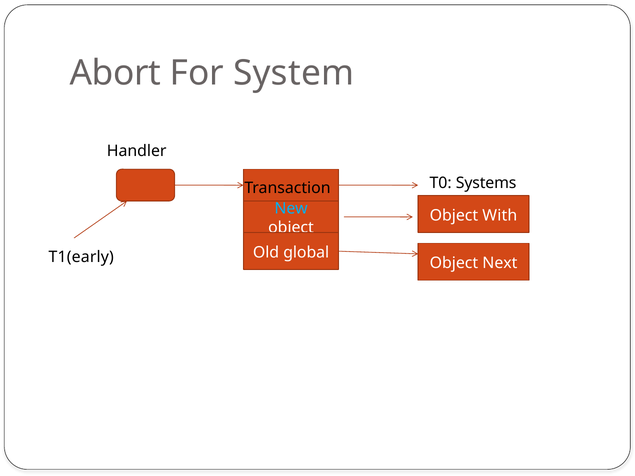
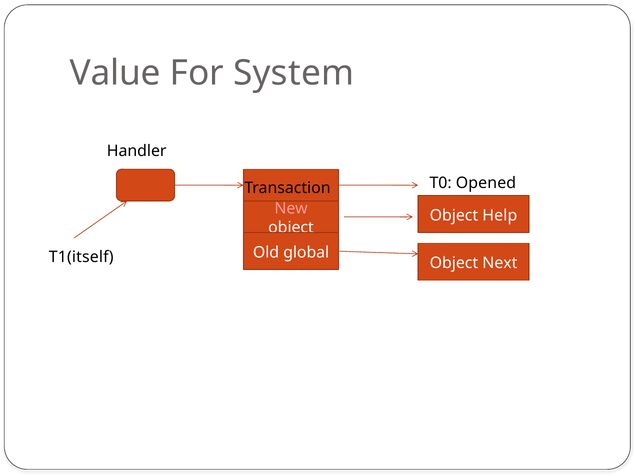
Abort: Abort -> Value
Systems: Systems -> Opened
New colour: light blue -> pink
With: With -> Help
T1(early: T1(early -> T1(itself
